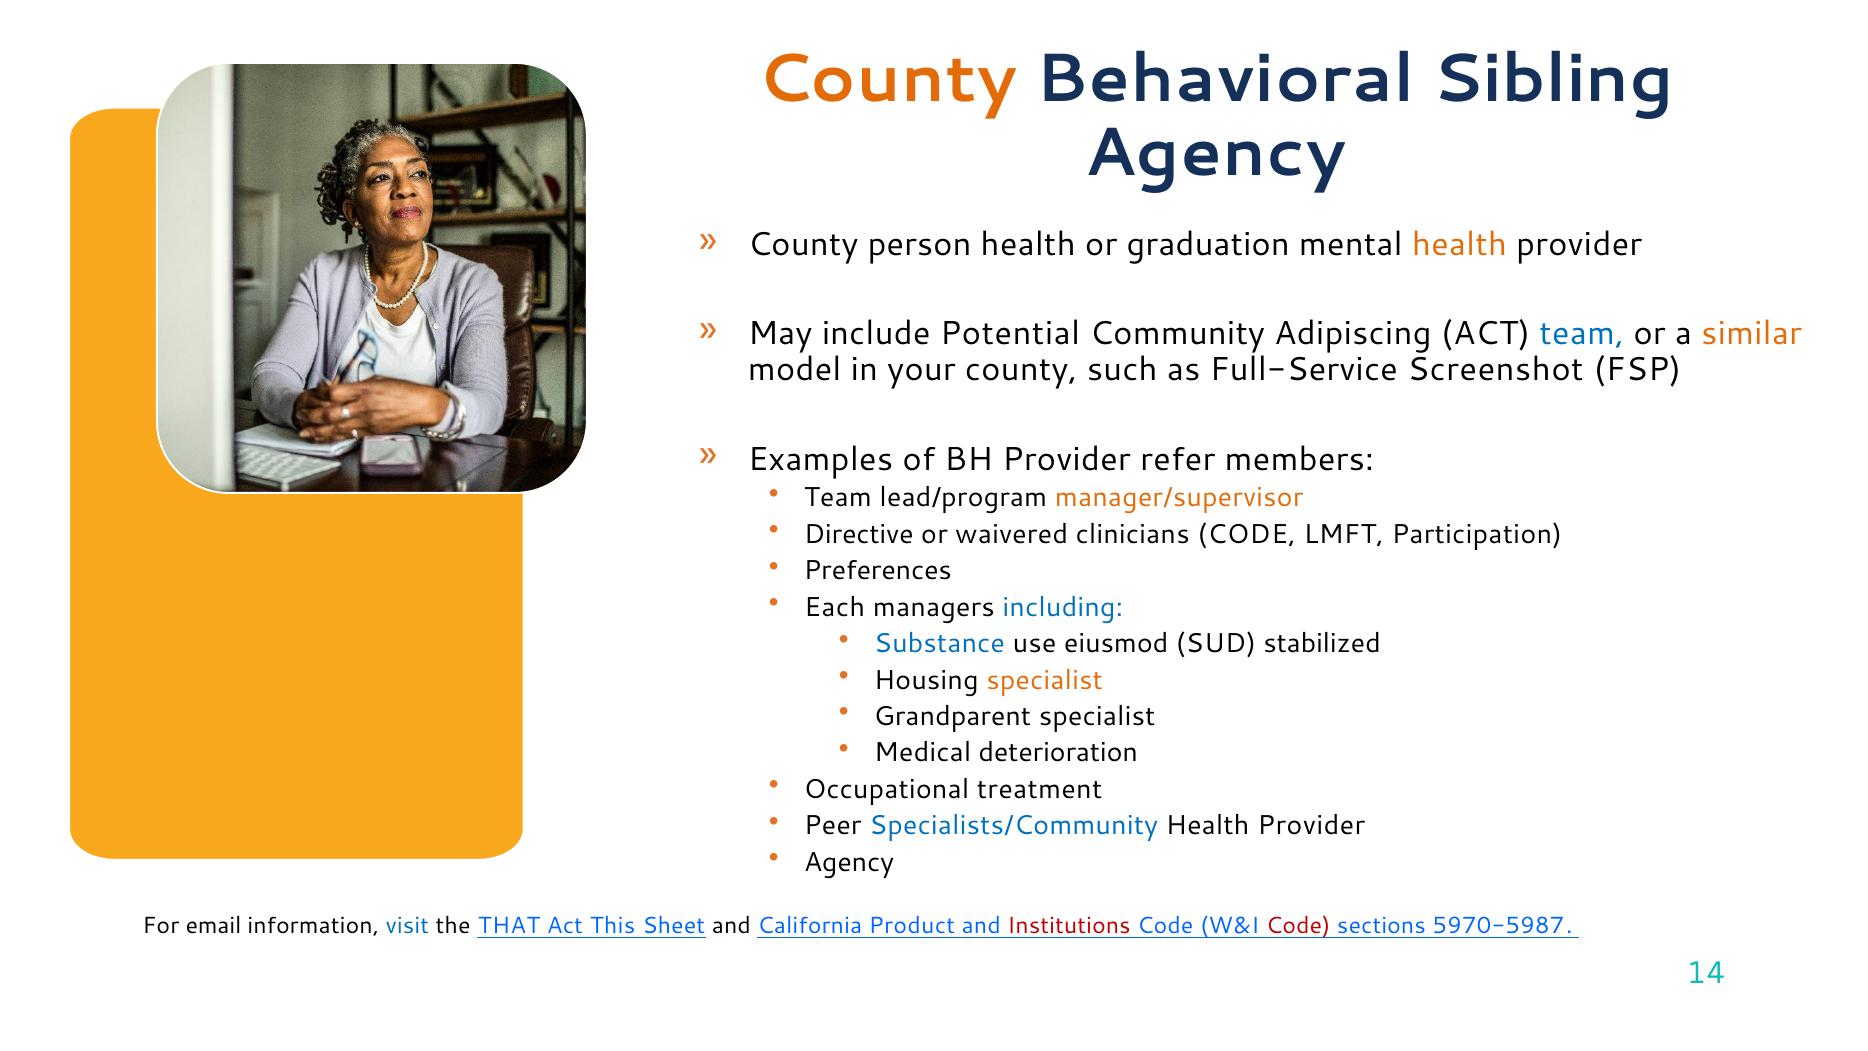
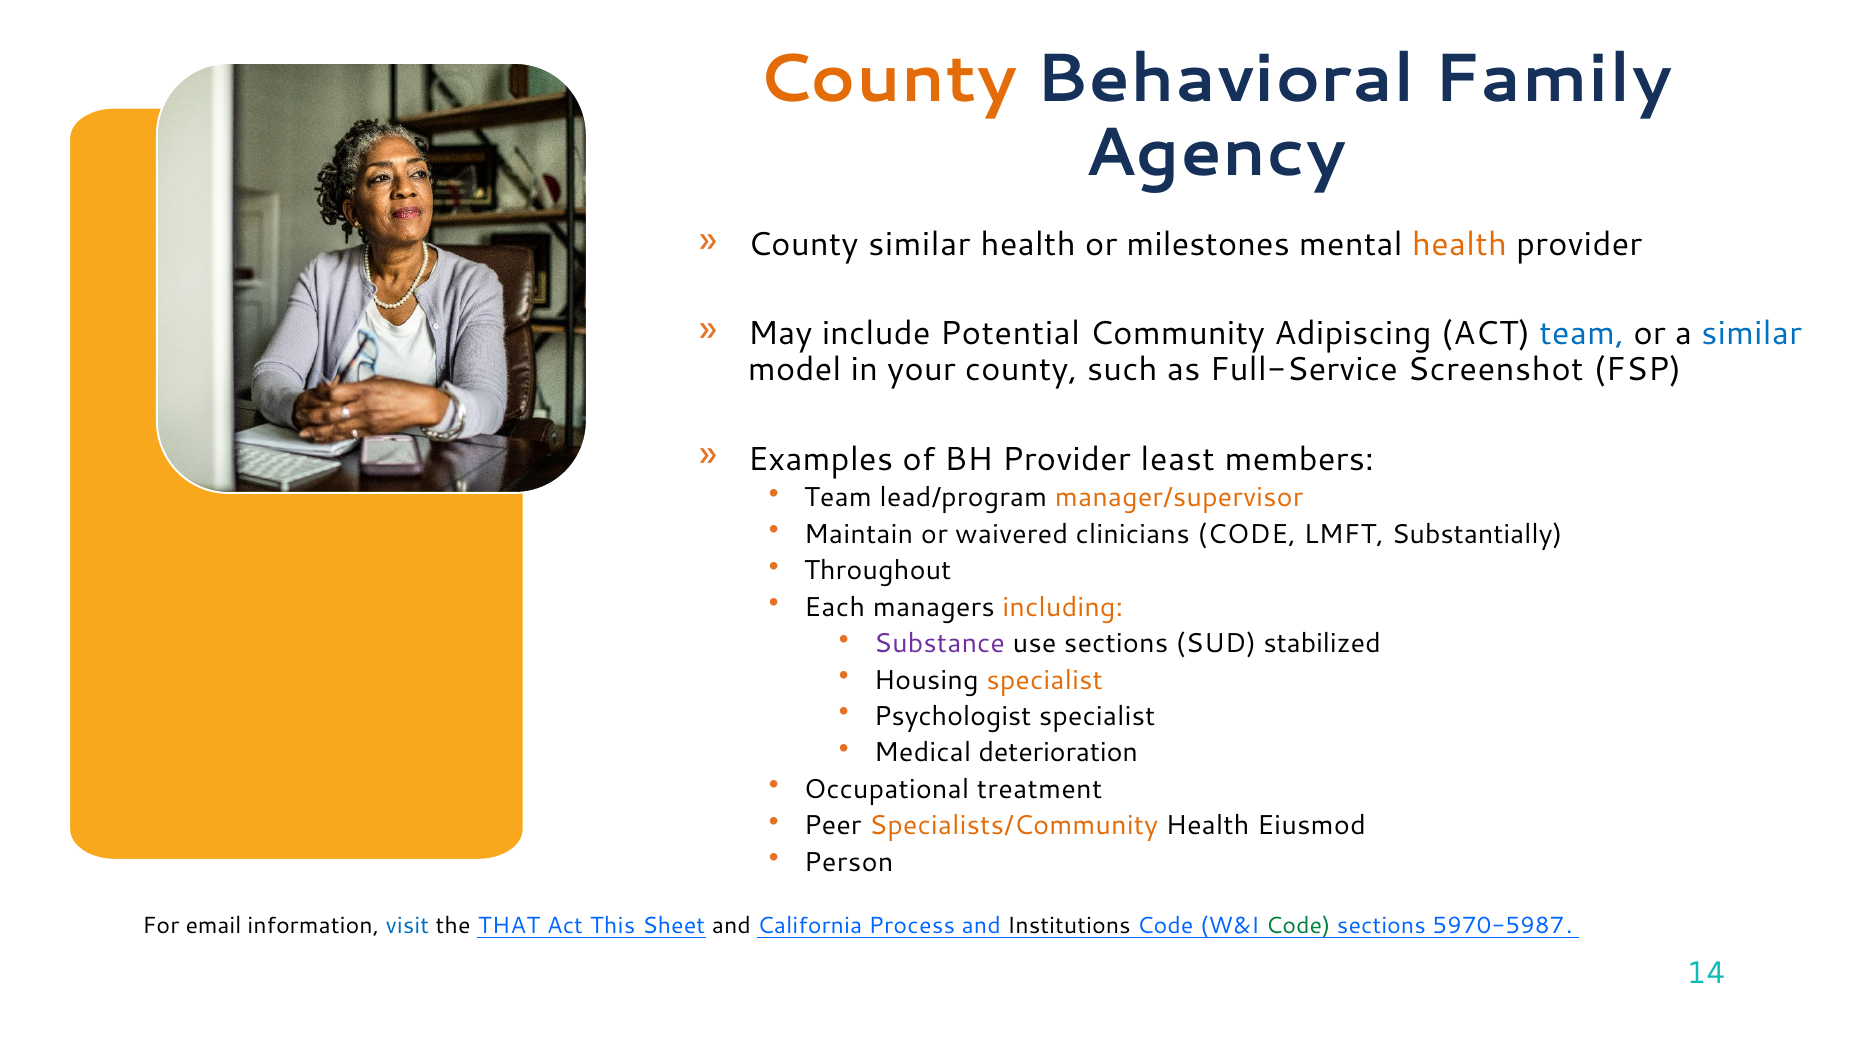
Sibling: Sibling -> Family
County person: person -> similar
graduation: graduation -> milestones
similar at (1752, 334) colour: orange -> blue
refer: refer -> least
Directive: Directive -> Maintain
Participation: Participation -> Substantially
Preferences: Preferences -> Throughout
including colour: blue -> orange
Substance colour: blue -> purple
use eiusmod: eiusmod -> sections
Grandparent: Grandparent -> Psychologist
Specialists/Community colour: blue -> orange
Provider at (1311, 825): Provider -> Eiusmod
Agency at (849, 862): Agency -> Person
Product: Product -> Process
Institutions colour: red -> black
Code at (1298, 925) colour: red -> green
